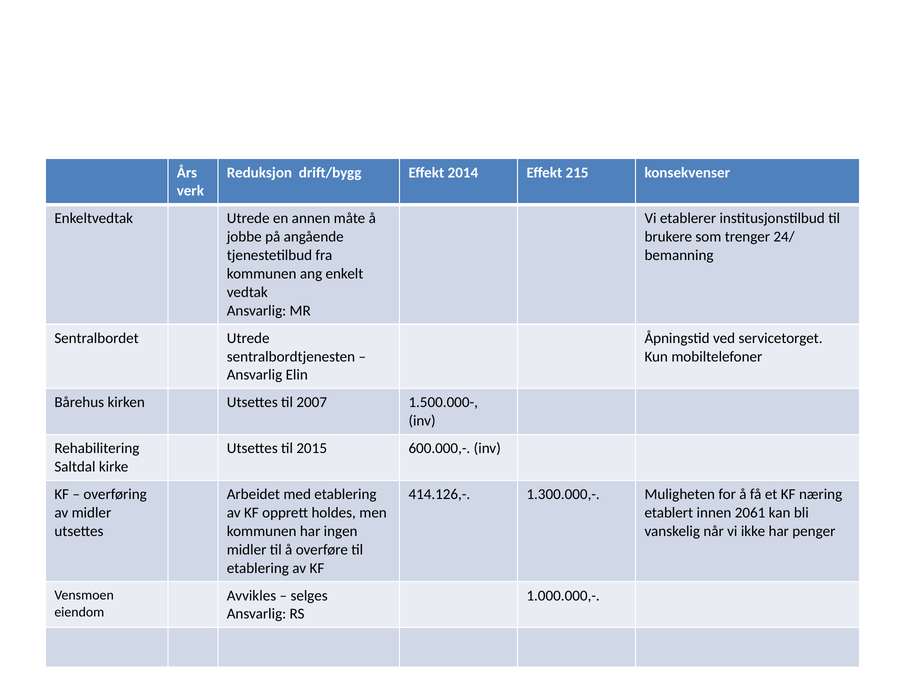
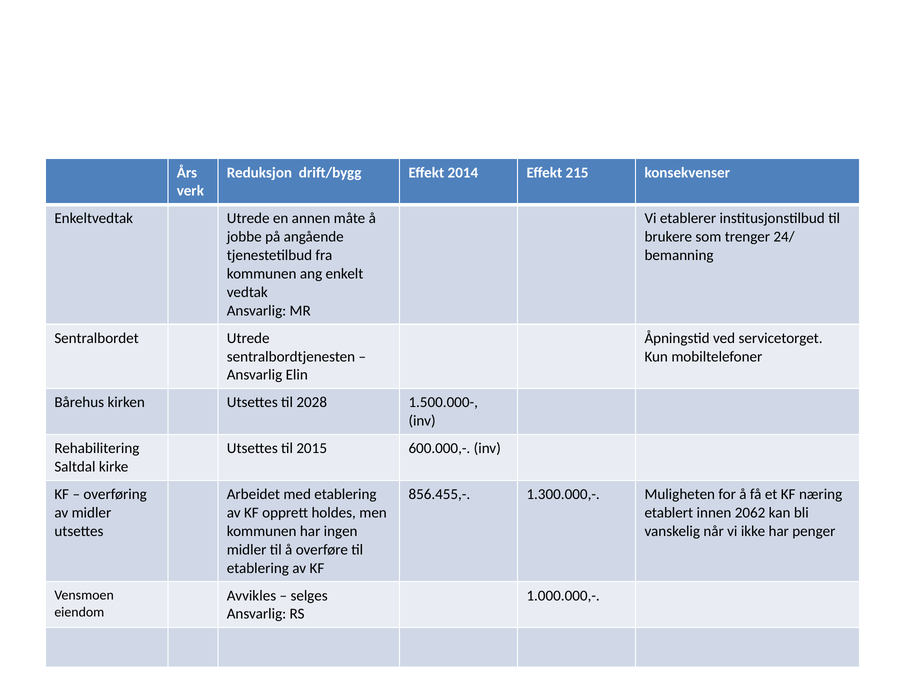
2007: 2007 -> 2028
414.126,-: 414.126,- -> 856.455,-
2061: 2061 -> 2062
